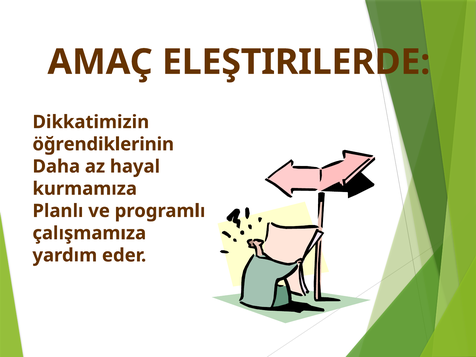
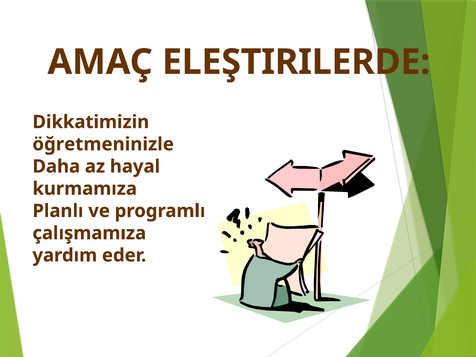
öğrendiklerinin: öğrendiklerinin -> öğretmeninizle
